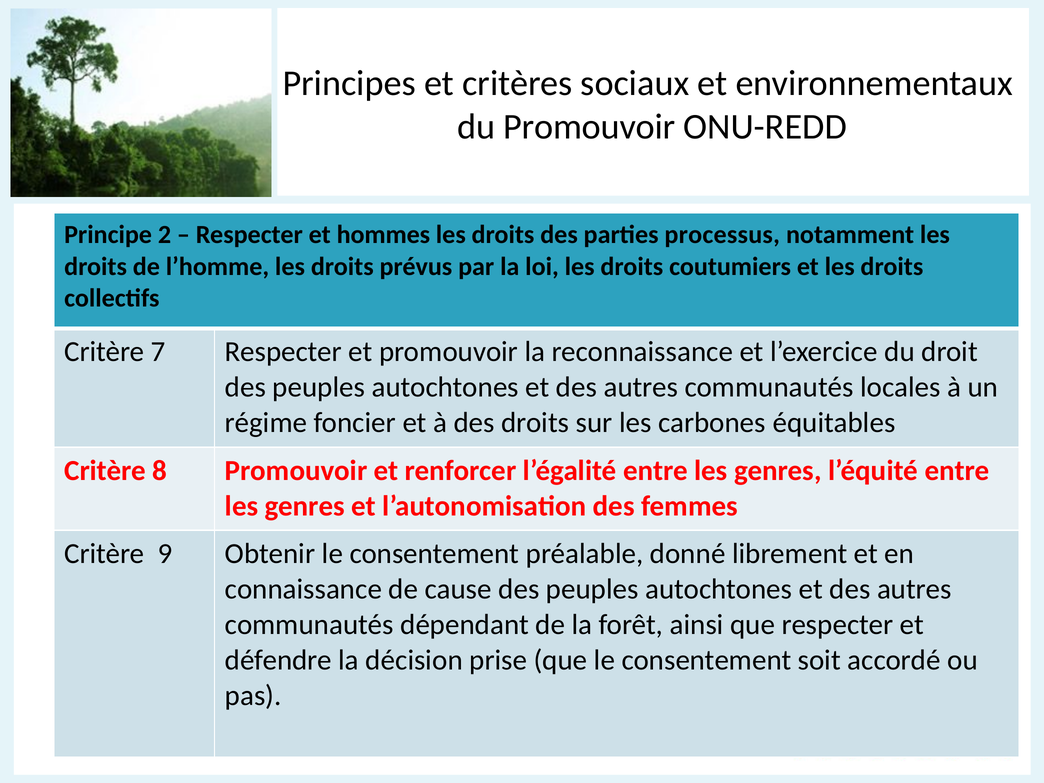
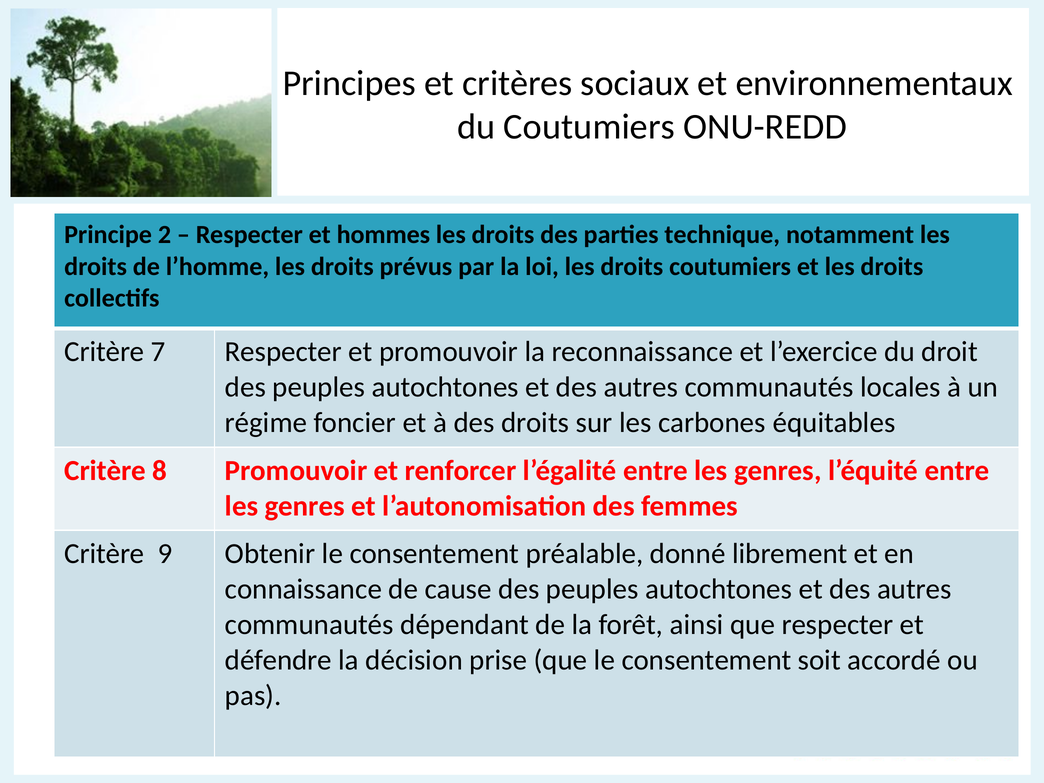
du Promouvoir: Promouvoir -> Coutumiers
processus: processus -> technique
